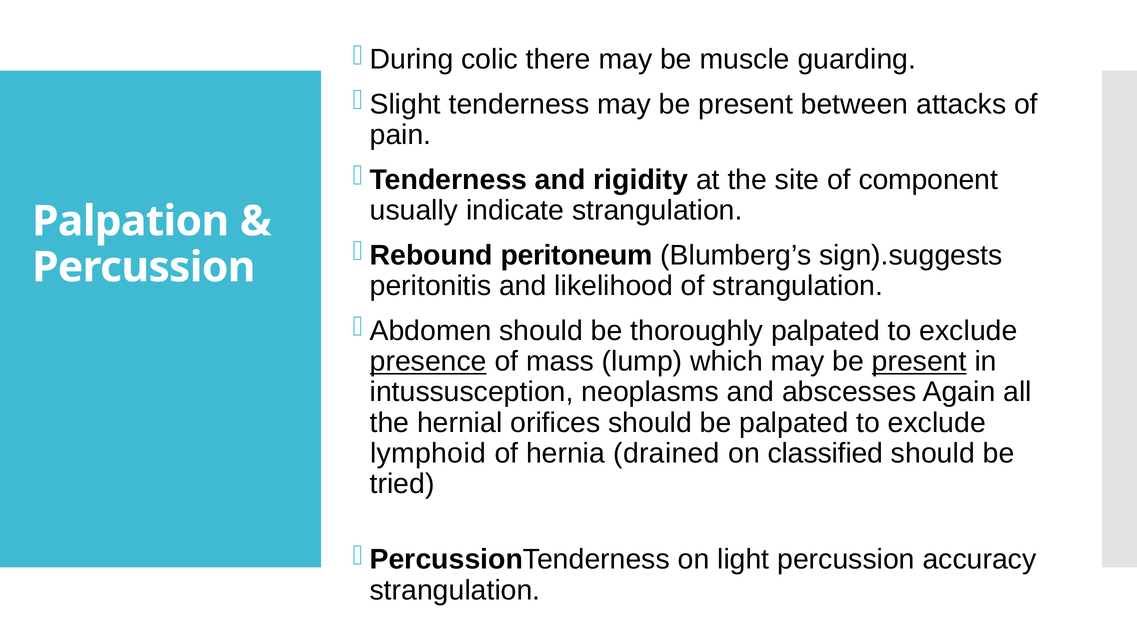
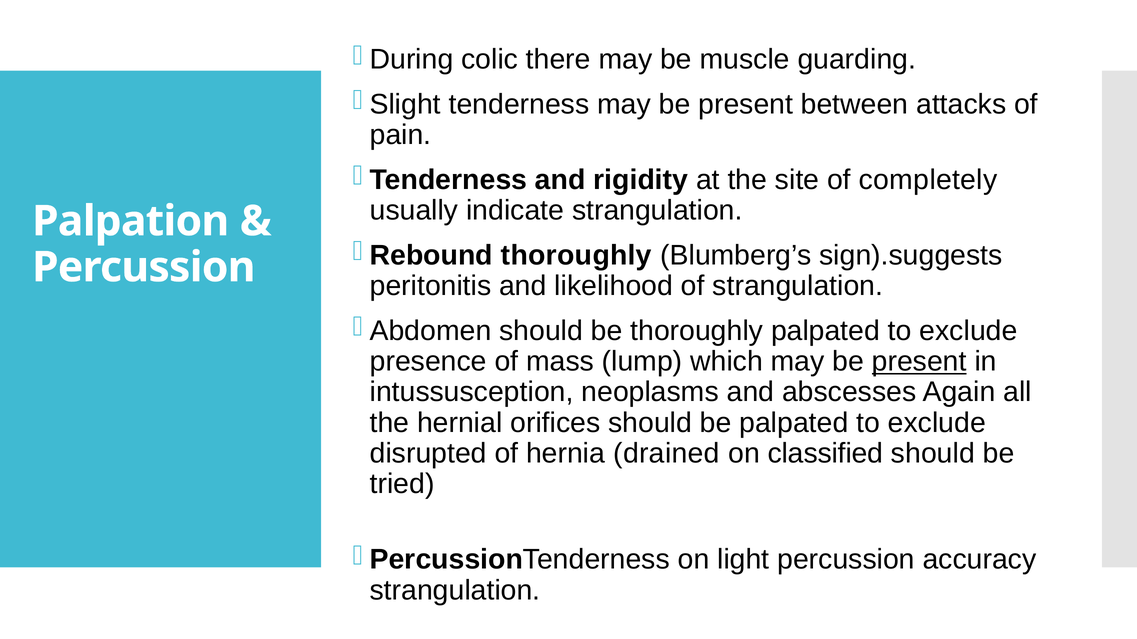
component: component -> completely
peritoneum at (577, 255): peritoneum -> thoroughly
presence underline: present -> none
lymphoid: lymphoid -> disrupted
